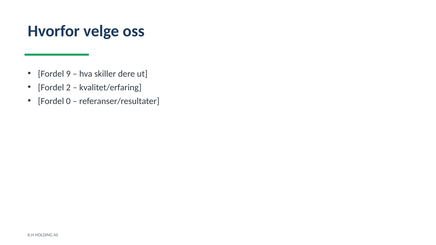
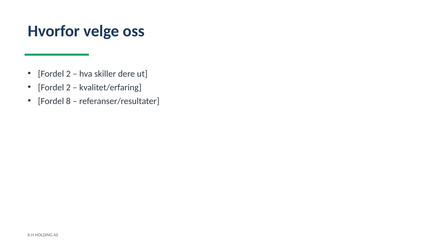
9 at (68, 74): 9 -> 2
0: 0 -> 8
